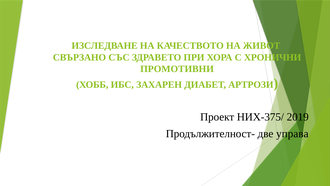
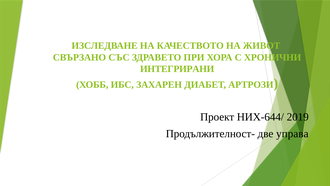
ПРОМОТИВНИ: ПРОМОТИВНИ -> ИНТЕГРИРАНИ
НИХ-375/: НИХ-375/ -> НИХ-644/
